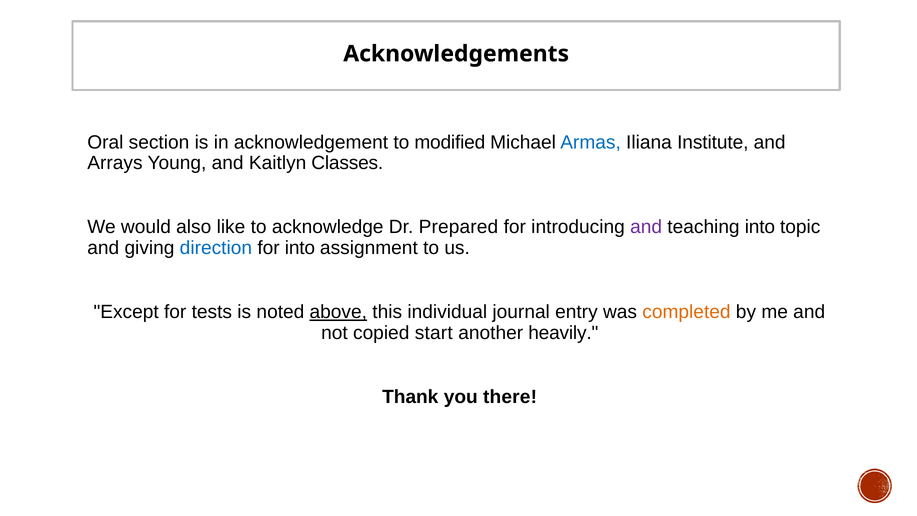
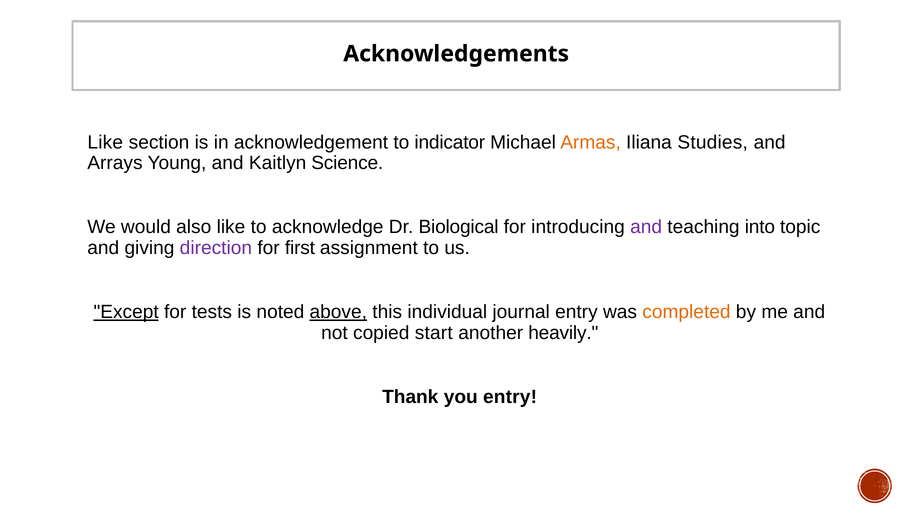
Oral at (105, 142): Oral -> Like
modified: modified -> indicator
Armas colour: blue -> orange
Institute: Institute -> Studies
Classes: Classes -> Science
Prepared: Prepared -> Biological
direction colour: blue -> purple
for into: into -> first
Except underline: none -> present
you there: there -> entry
